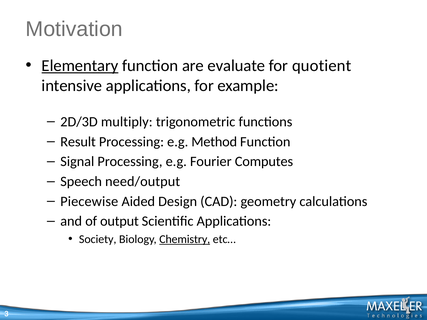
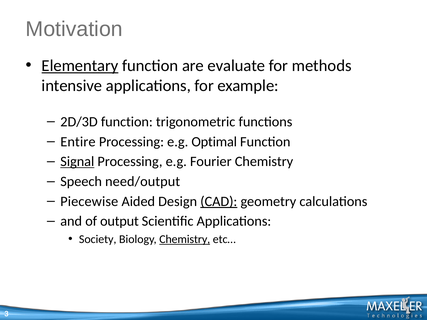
quotient: quotient -> methods
2D/3D multiply: multiply -> function
Result: Result -> Entire
Method: Method -> Optimal
Signal underline: none -> present
Fourier Computes: Computes -> Chemistry
CAD underline: none -> present
